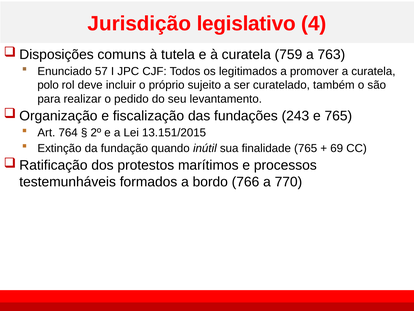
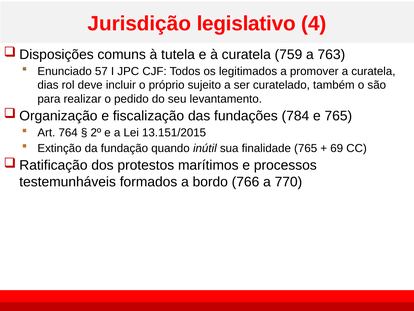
polo: polo -> dias
243: 243 -> 784
